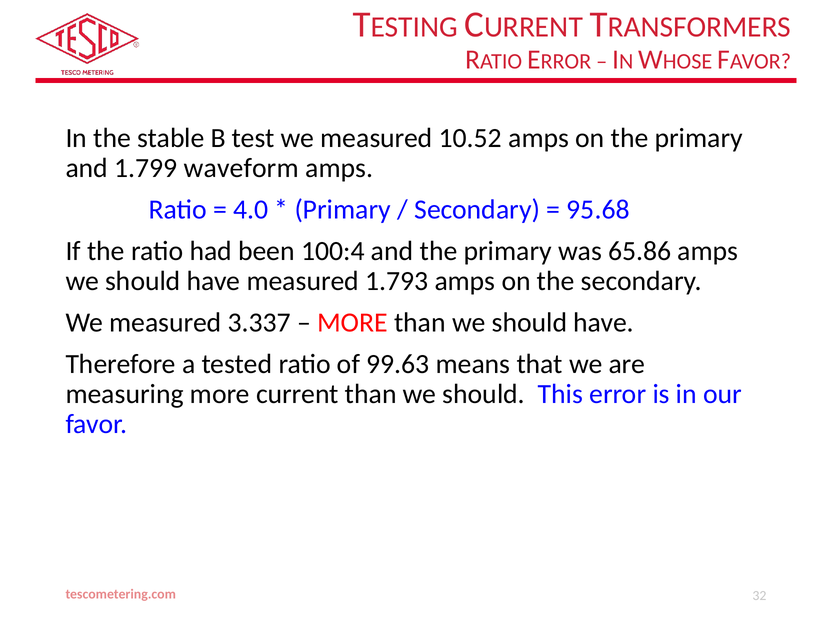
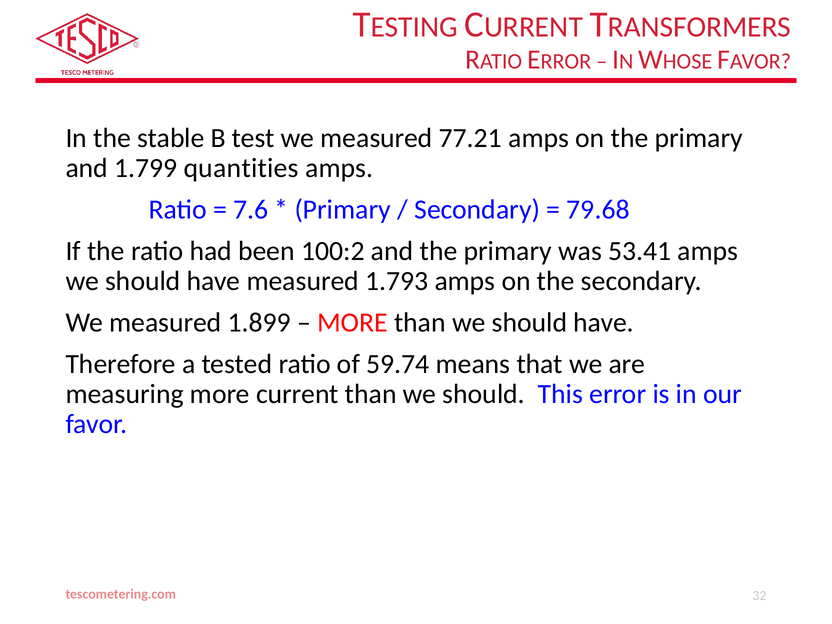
10.52: 10.52 -> 77.21
waveform: waveform -> quantities
4.0: 4.0 -> 7.6
95.68: 95.68 -> 79.68
100:4: 100:4 -> 100:2
65.86: 65.86 -> 53.41
3.337: 3.337 -> 1.899
99.63: 99.63 -> 59.74
